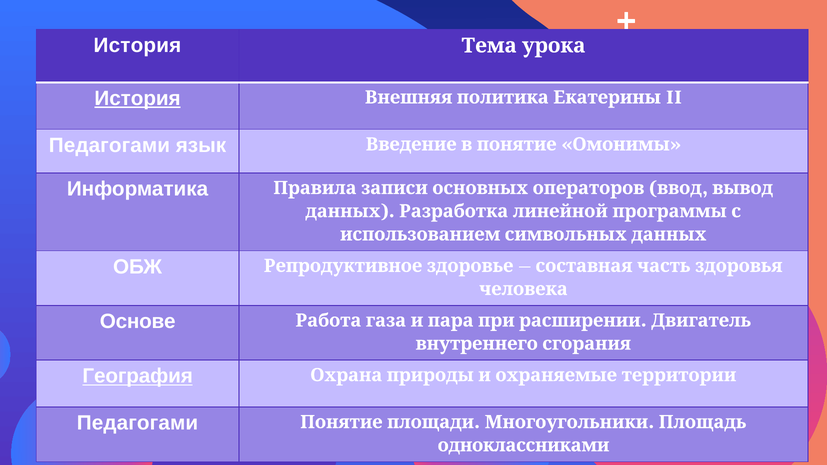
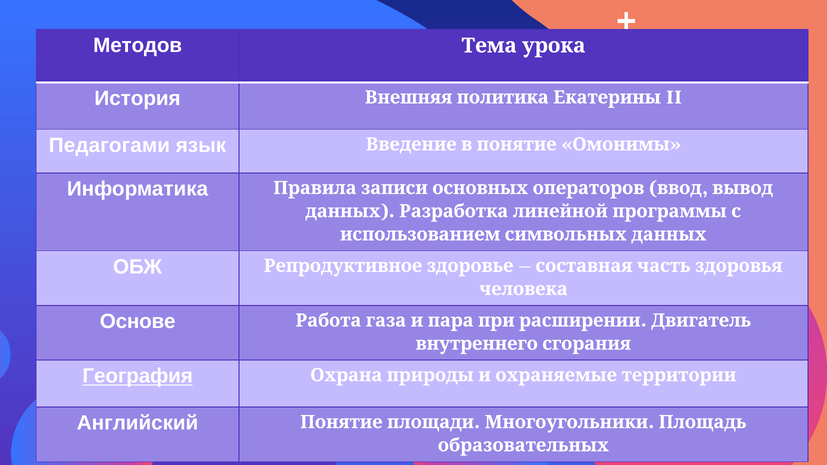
История at (137, 45): История -> Методов
История at (138, 98) underline: present -> none
Педагогами at (137, 423): Педагогами -> Английский
одноклассниками: одноклассниками -> образовательных
